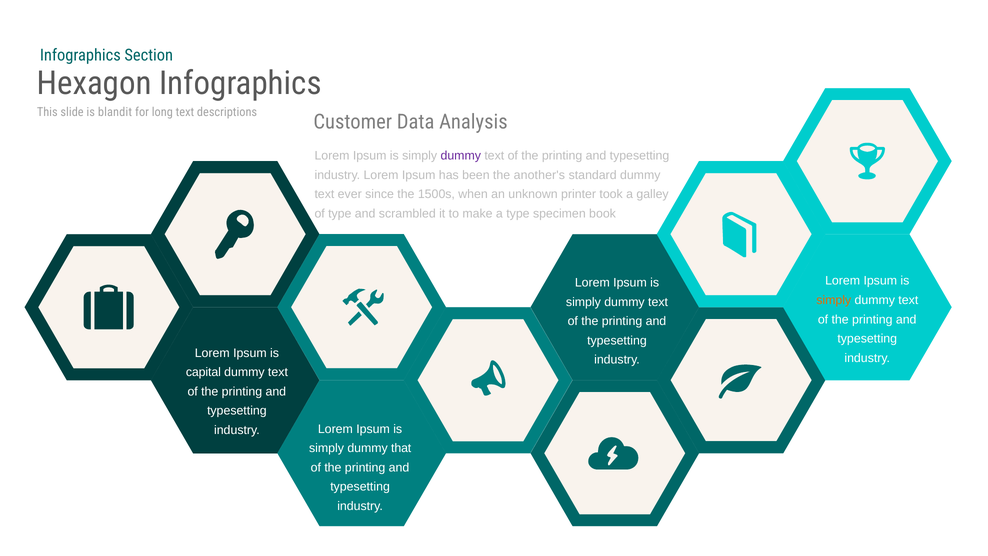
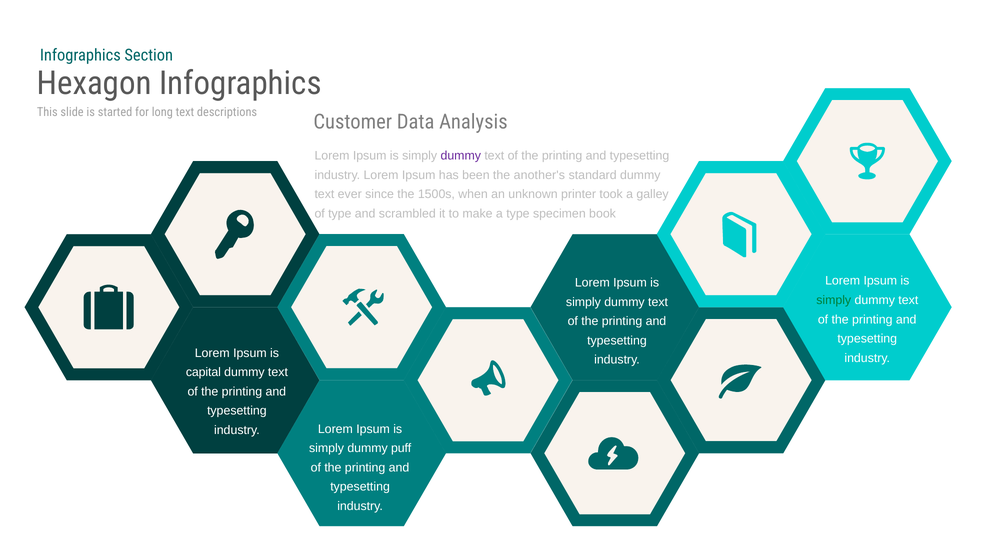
blandit: blandit -> started
simply at (834, 300) colour: orange -> green
that: that -> puff
